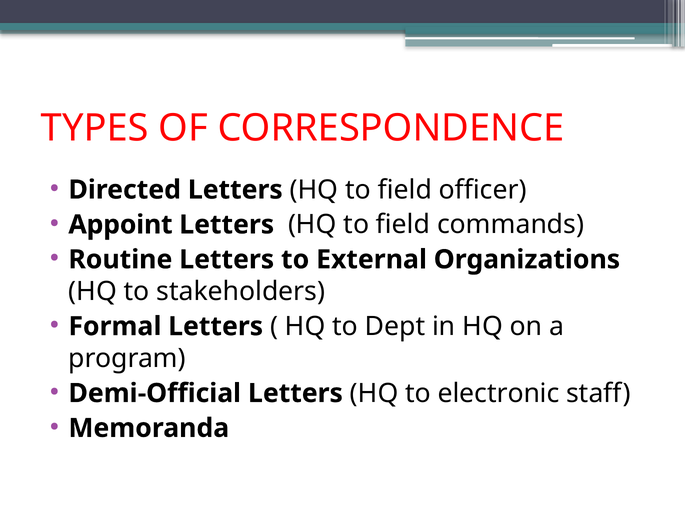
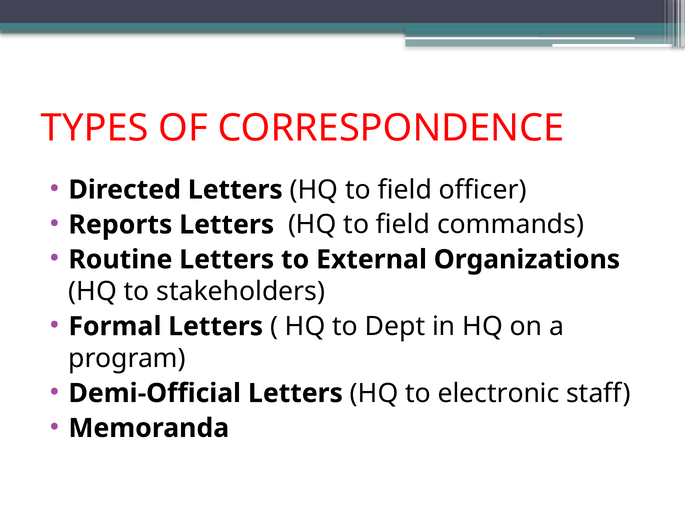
Appoint: Appoint -> Reports
